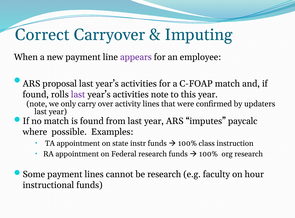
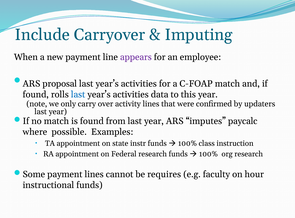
Correct: Correct -> Include
last at (78, 95) colour: purple -> blue
activities note: note -> data
be research: research -> requires
